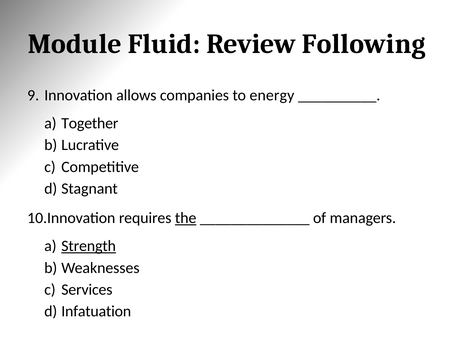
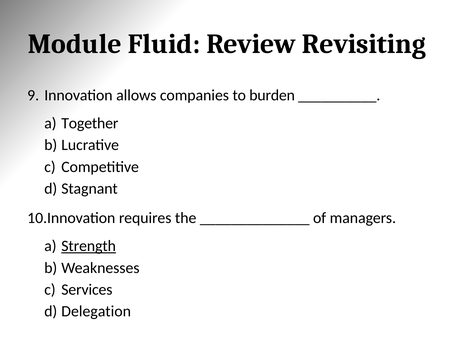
Following: Following -> Revisiting
energy: energy -> burden
the underline: present -> none
Infatuation: Infatuation -> Delegation
